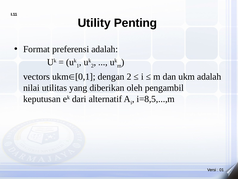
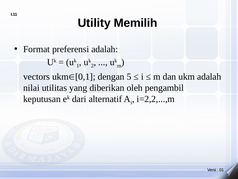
Penting: Penting -> Memilih
dengan 2: 2 -> 5
i=8,5,...,m: i=8,5,...,m -> i=2,2,...,m
